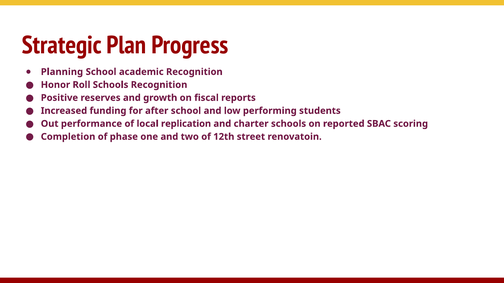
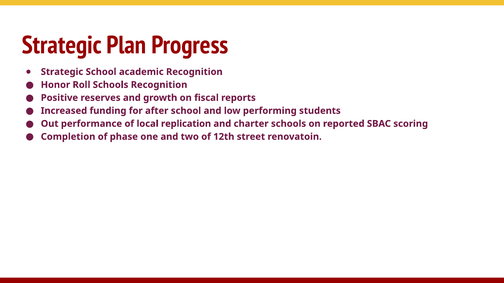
Planning at (62, 72): Planning -> Strategic
